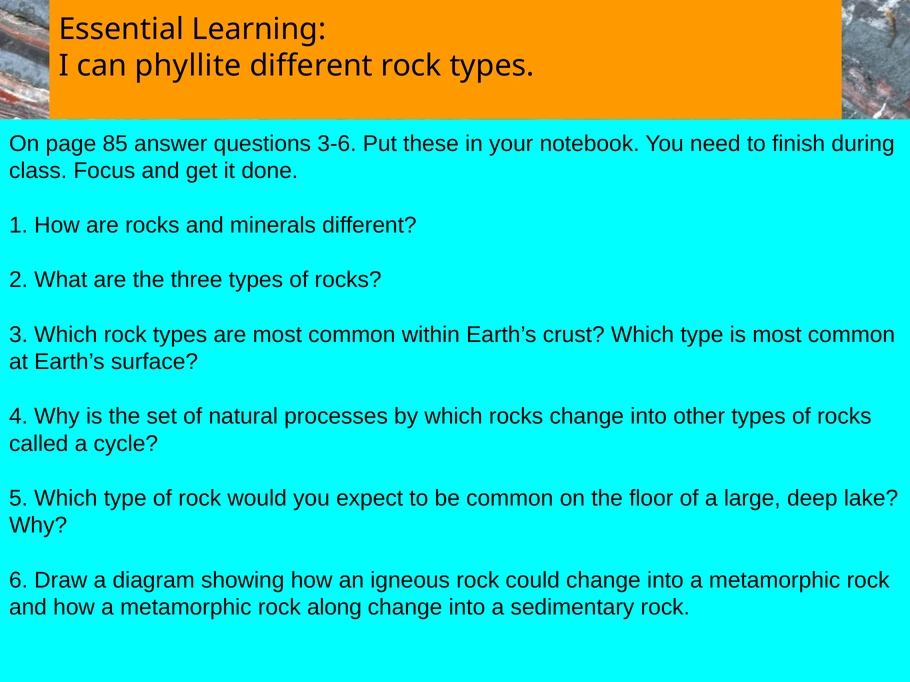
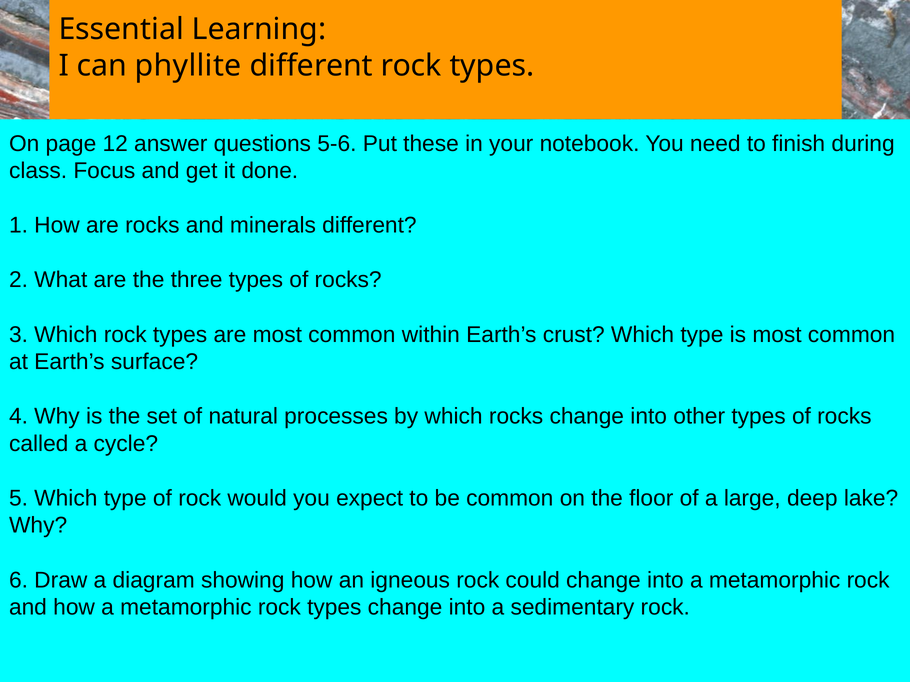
85: 85 -> 12
3-6: 3-6 -> 5-6
metamorphic rock along: along -> types
